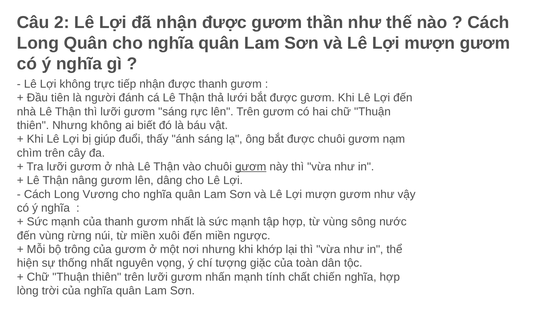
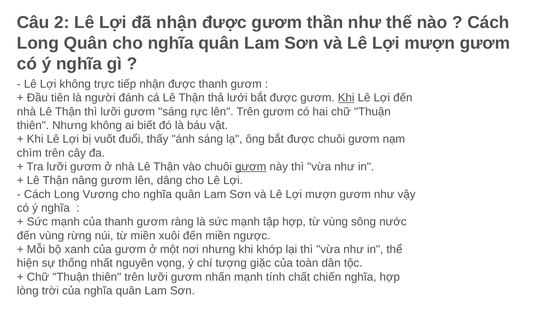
Khi at (346, 98) underline: none -> present
giúp: giúp -> vuốt
gươm nhất: nhất -> ràng
trông: trông -> xanh
